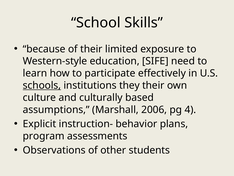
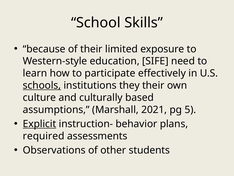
2006: 2006 -> 2021
4: 4 -> 5
Explicit underline: none -> present
program: program -> required
